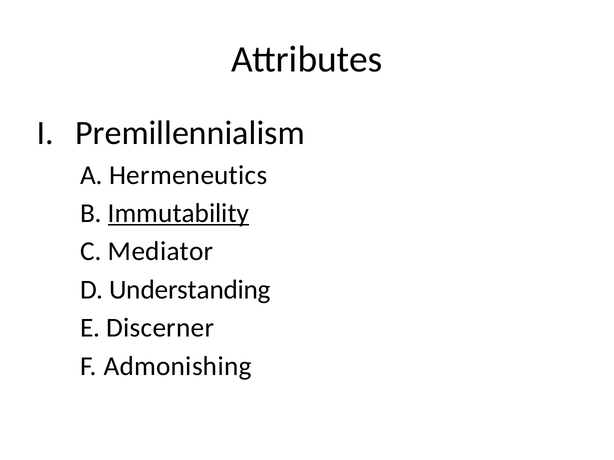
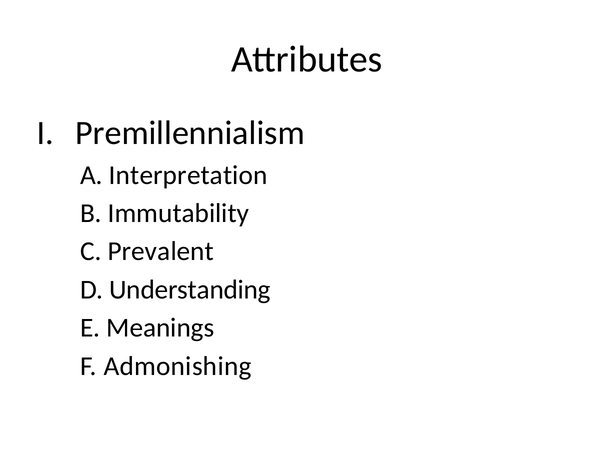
Hermeneutics: Hermeneutics -> Interpretation
Immutability underline: present -> none
Mediator: Mediator -> Prevalent
Discerner: Discerner -> Meanings
